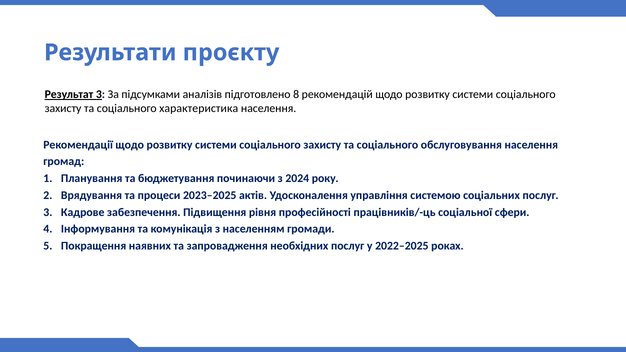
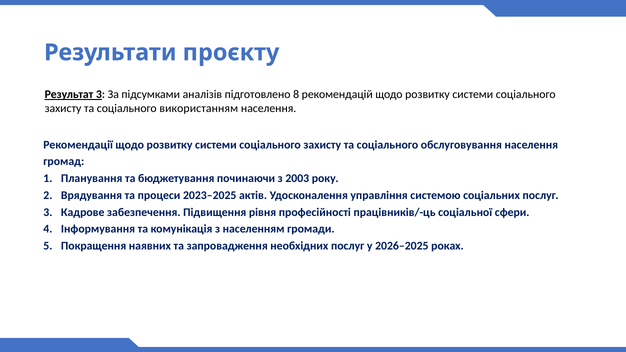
характеристика: характеристика -> використанням
2024: 2024 -> 2003
2022–2025: 2022–2025 -> 2026–2025
